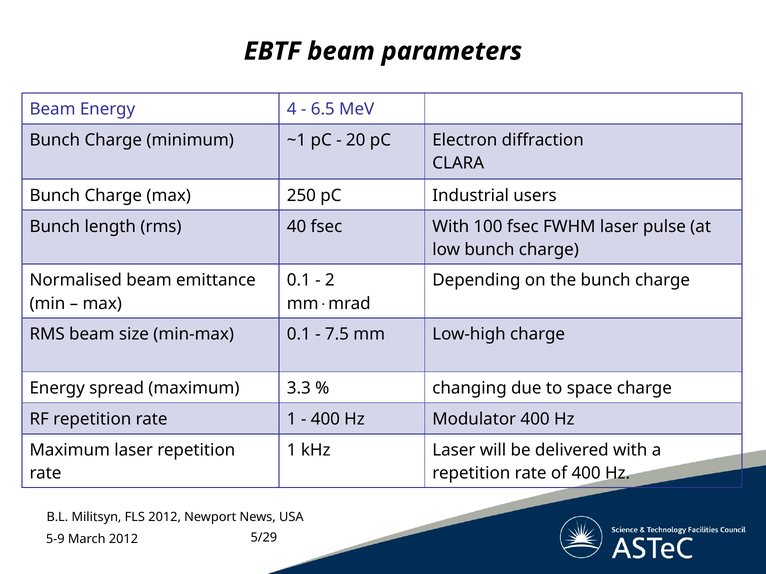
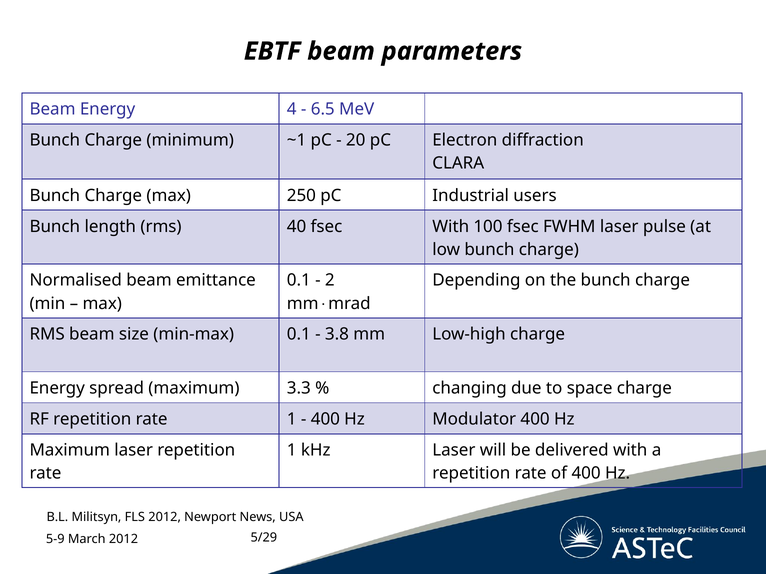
7.5: 7.5 -> 3.8
